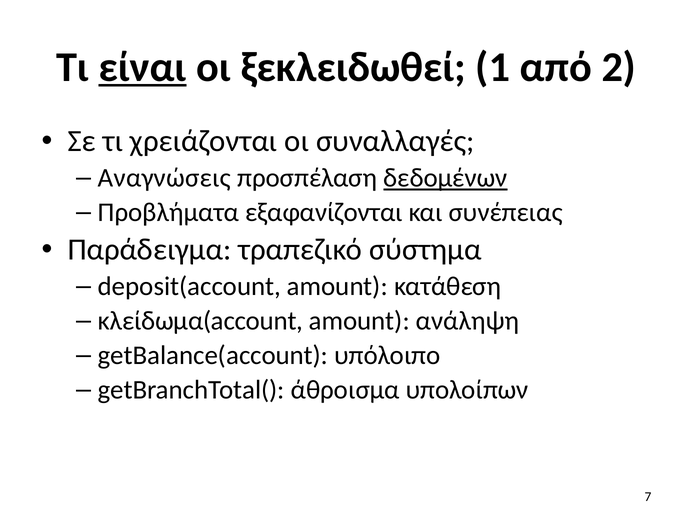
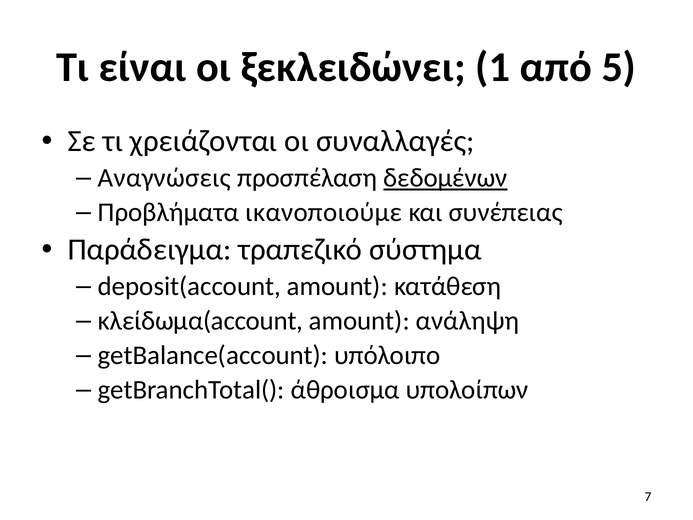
είναι underline: present -> none
ξεκλειδωθεί: ξεκλειδωθεί -> ξεκλειδώνει
2: 2 -> 5
εξαφανίζονται: εξαφανίζονται -> ικανοποιούμε
